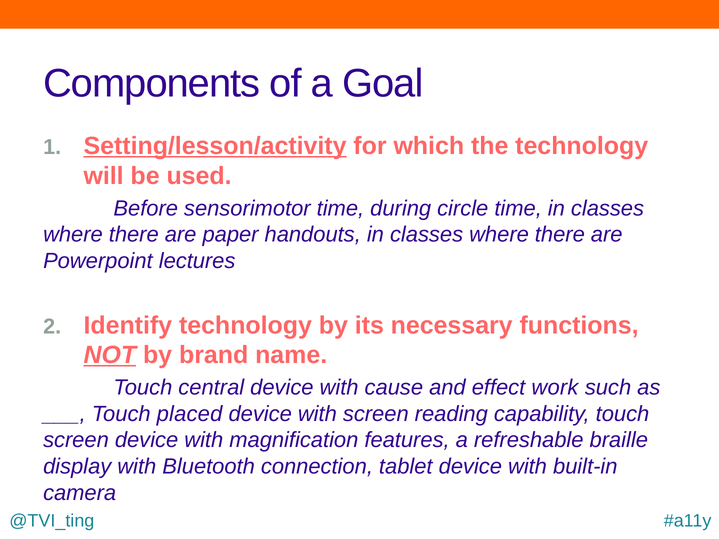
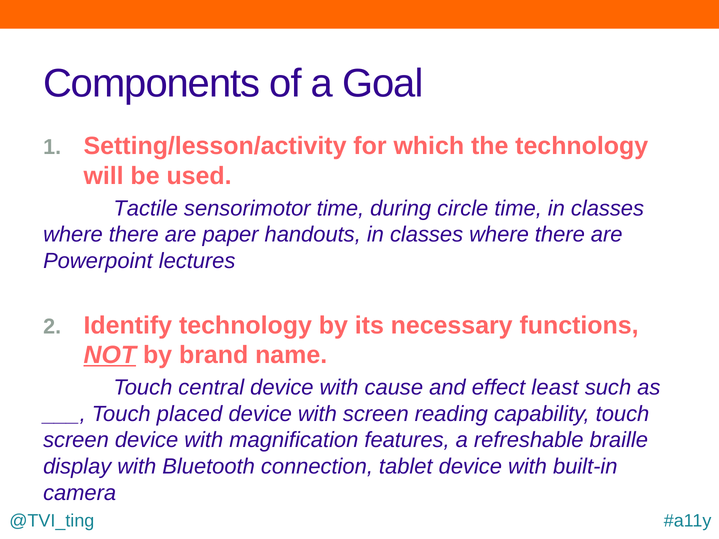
Setting/lesson/activity underline: present -> none
Before: Before -> Tactile
work: work -> least
